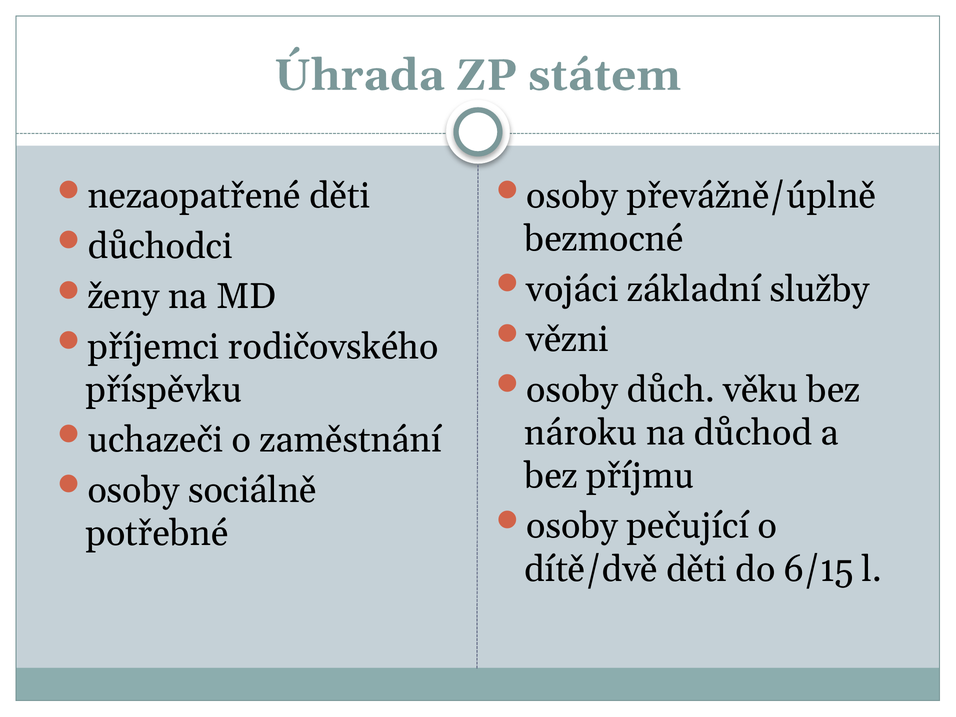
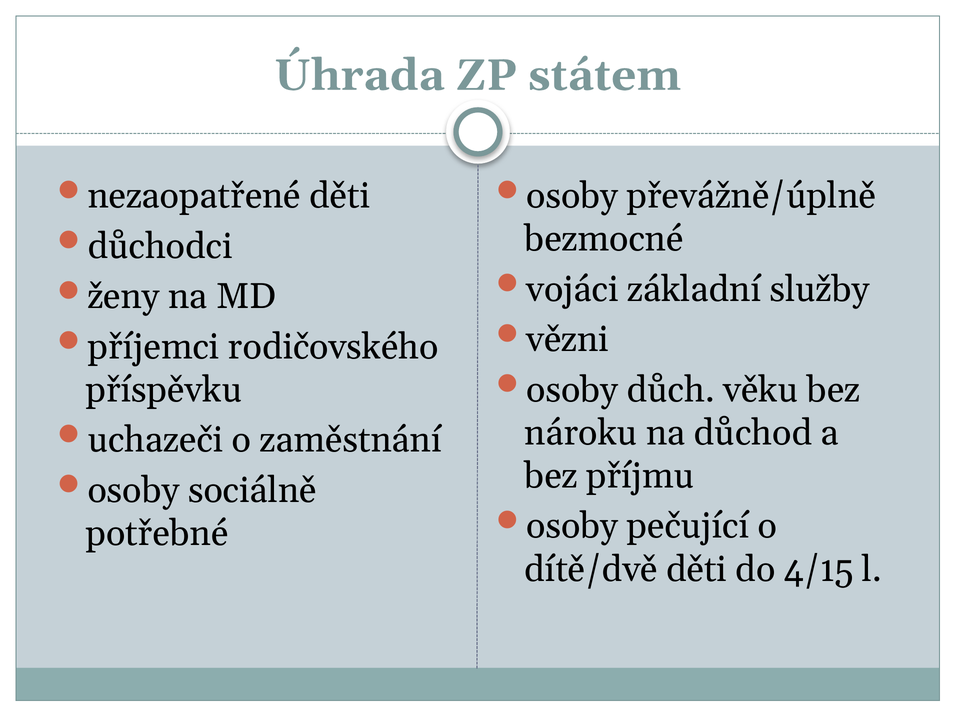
6/15: 6/15 -> 4/15
